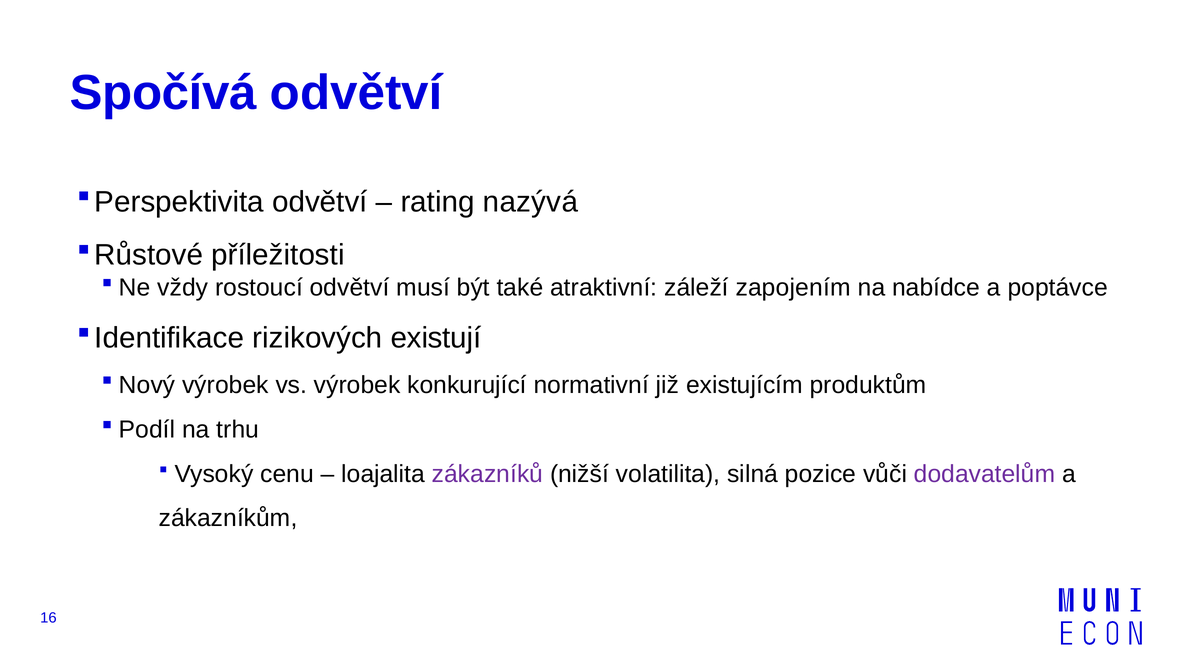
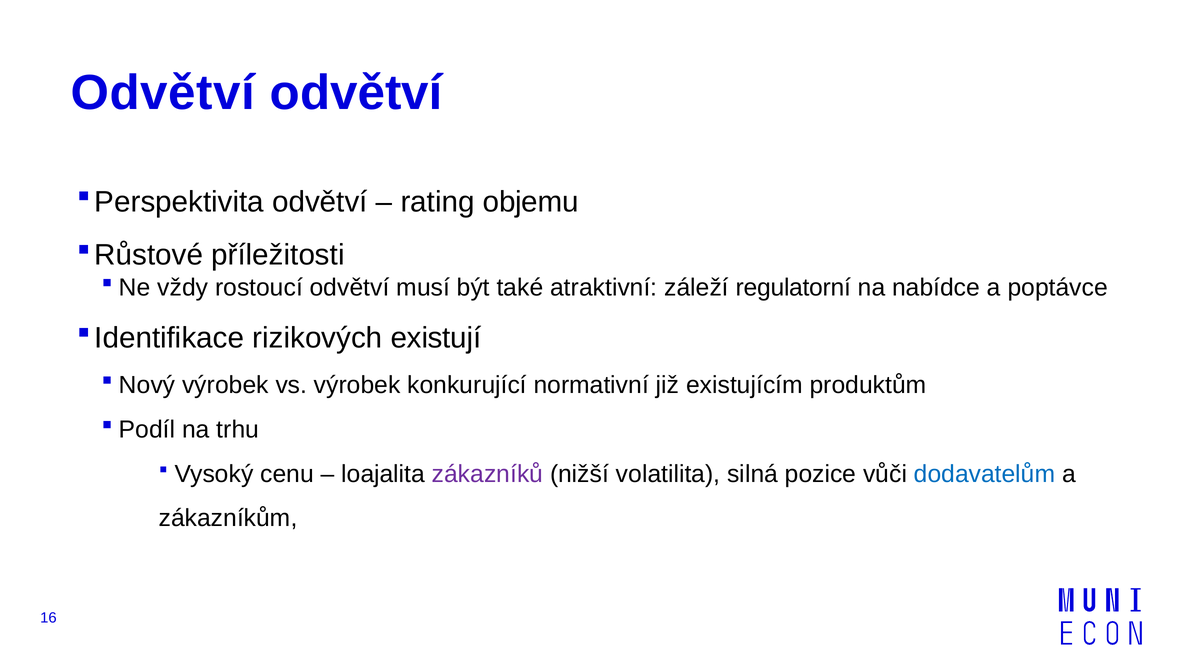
Spočívá at (163, 93): Spočívá -> Odvětví
nazývá: nazývá -> objemu
zapojením: zapojením -> regulatorní
dodavatelům colour: purple -> blue
